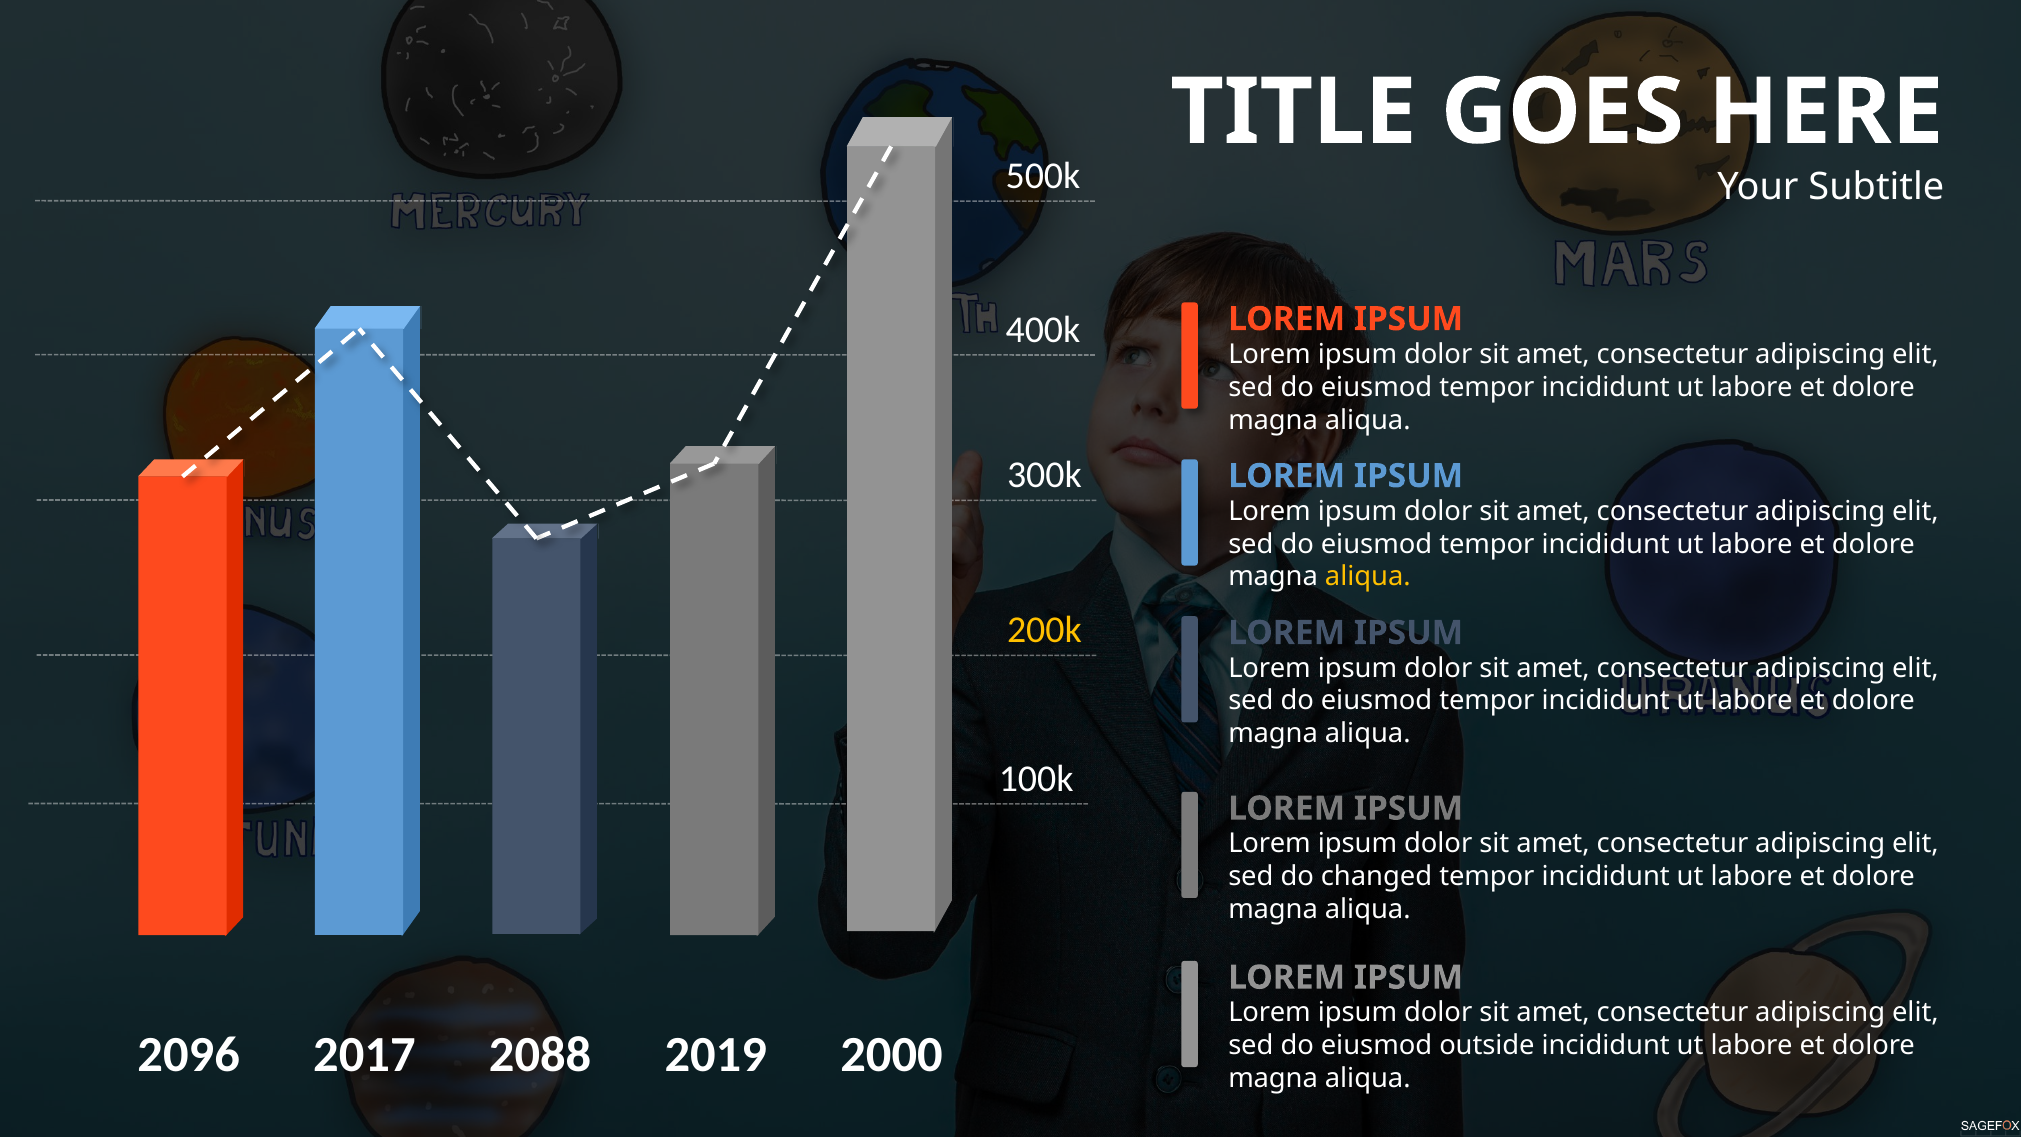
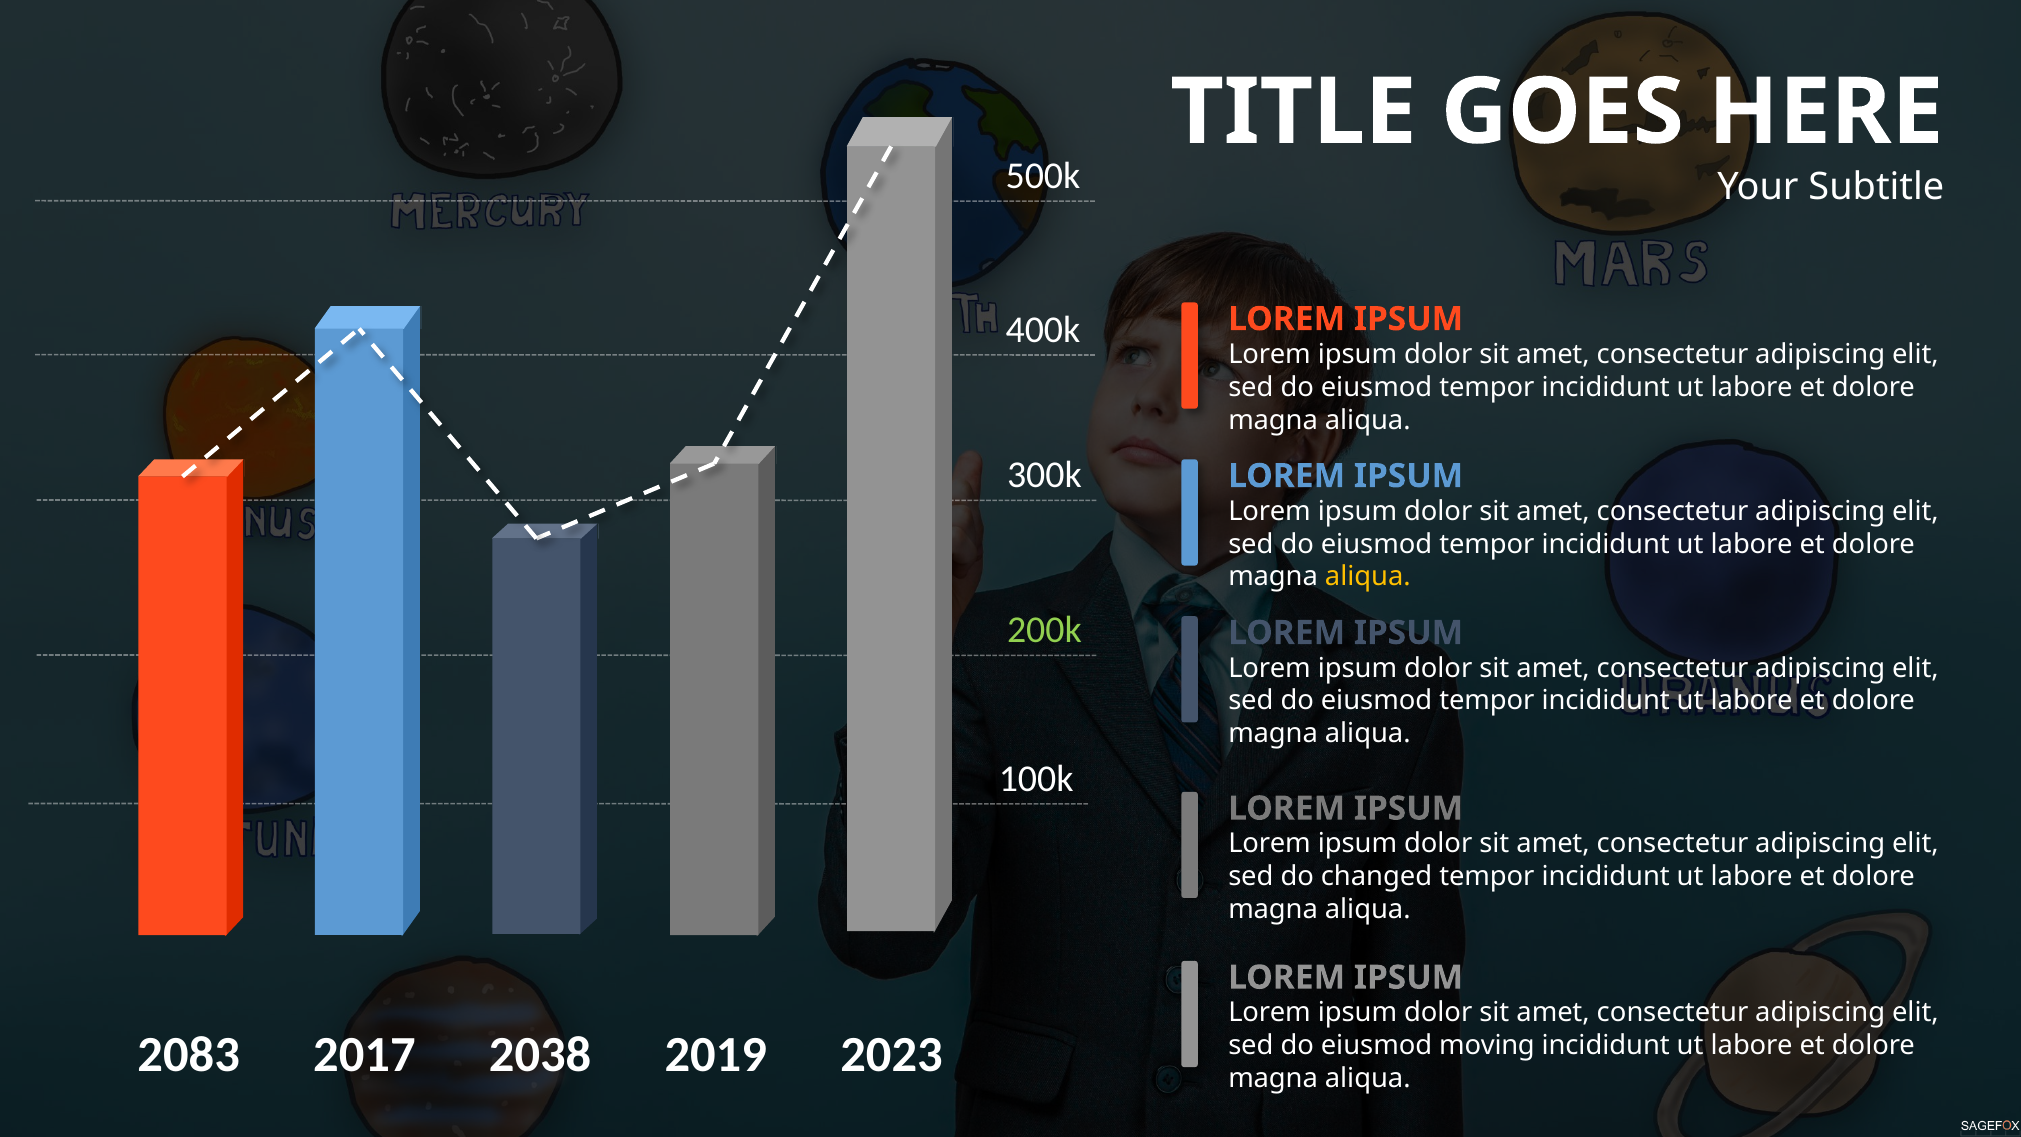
200k colour: yellow -> light green
2096: 2096 -> 2083
2088: 2088 -> 2038
2000: 2000 -> 2023
outside: outside -> moving
